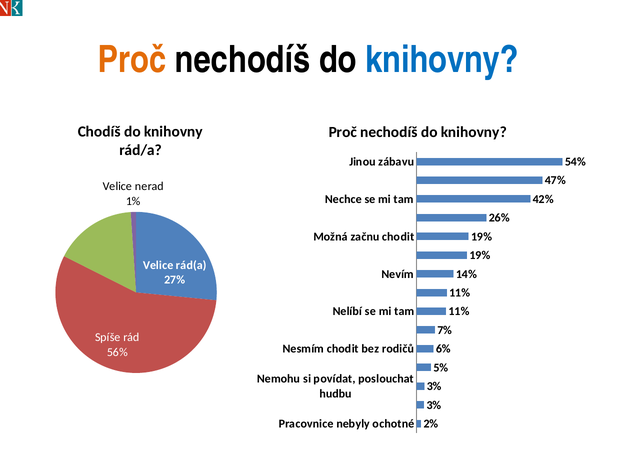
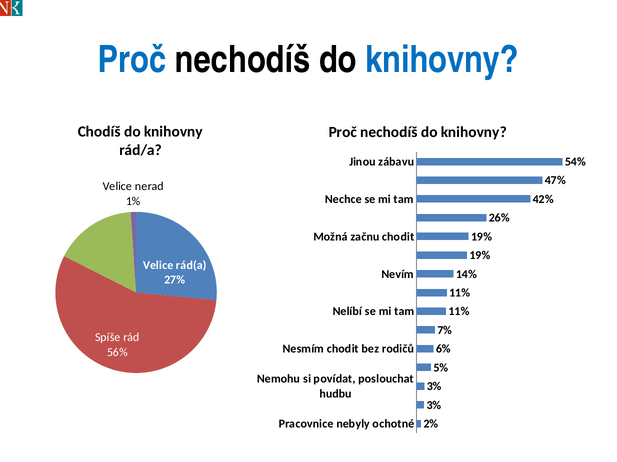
Proč at (132, 60) colour: orange -> blue
